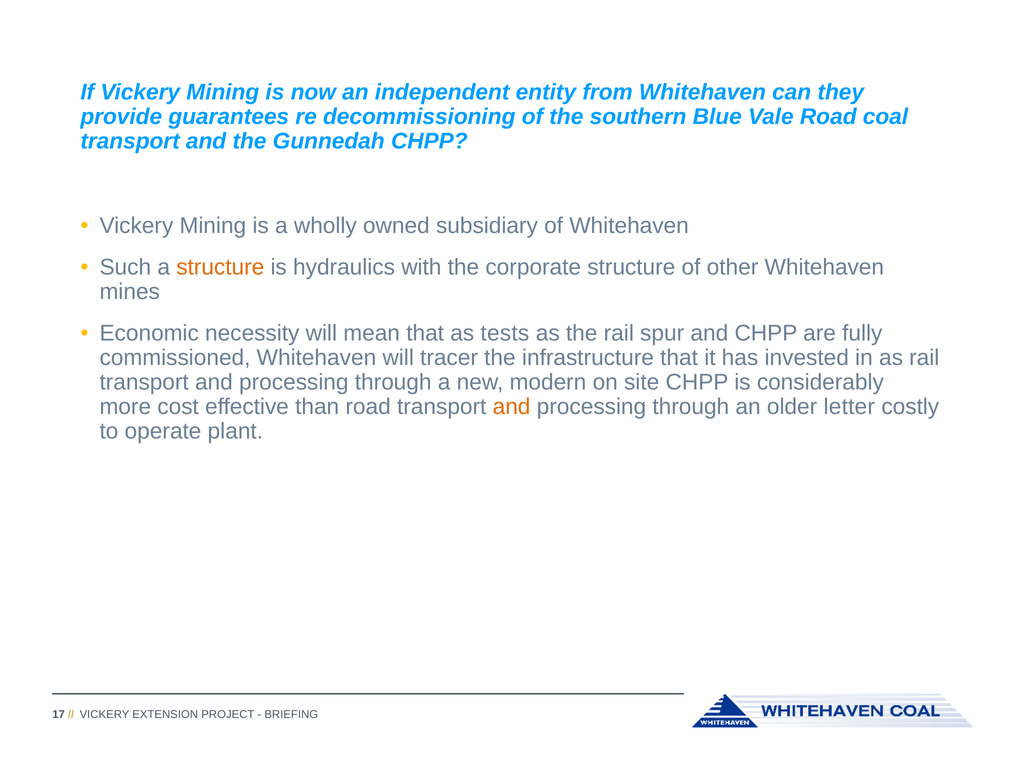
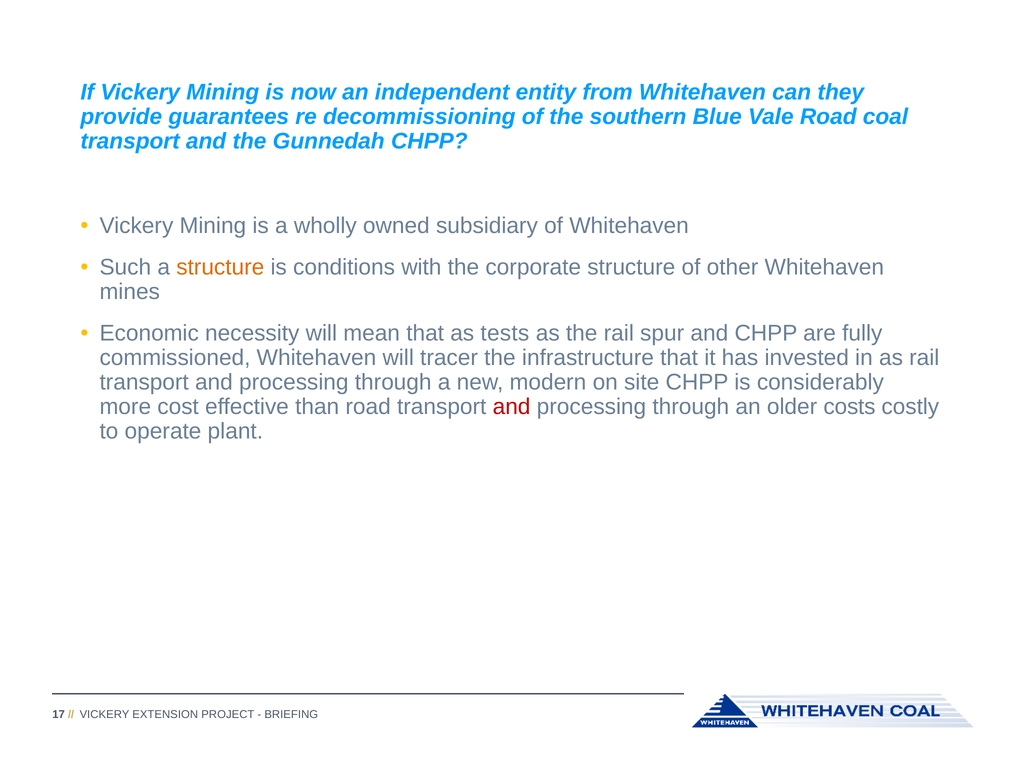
hydraulics: hydraulics -> conditions
and at (512, 407) colour: orange -> red
letter: letter -> costs
